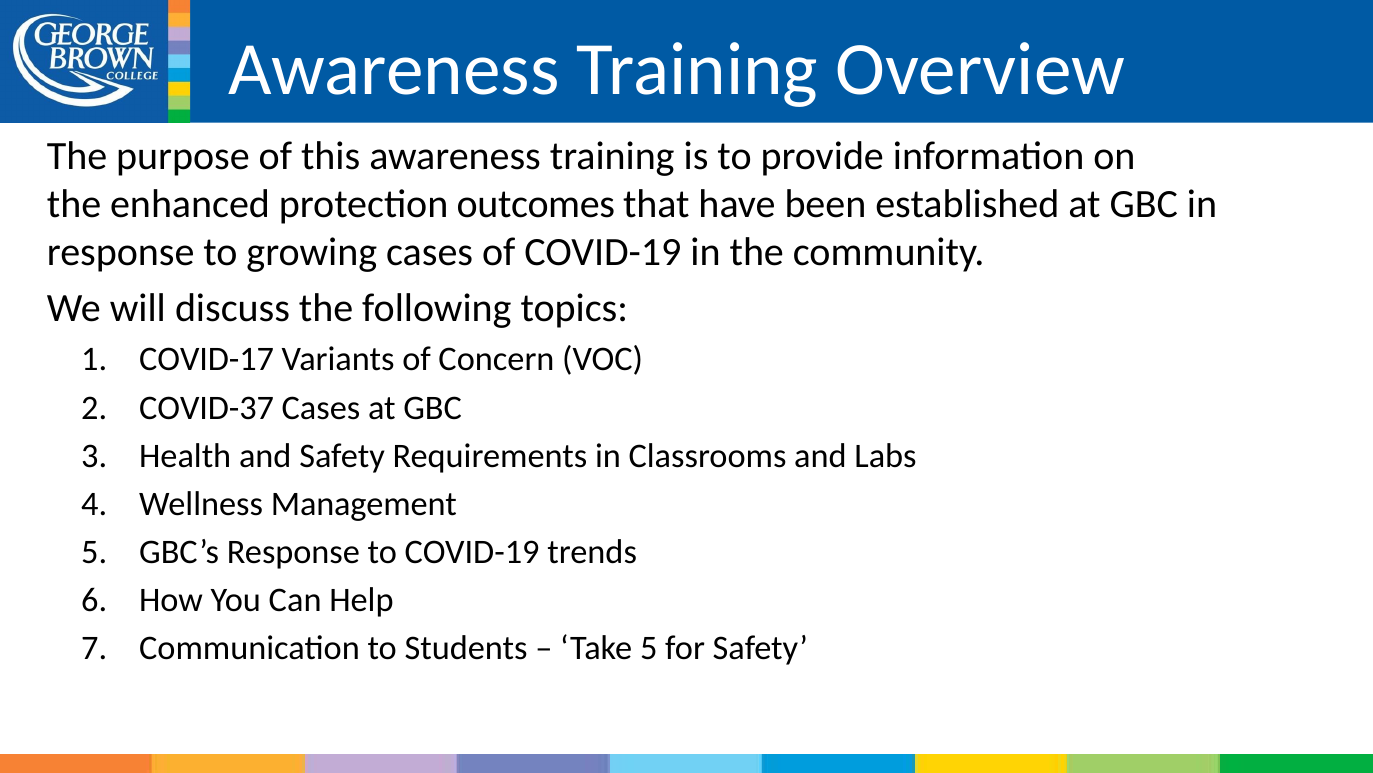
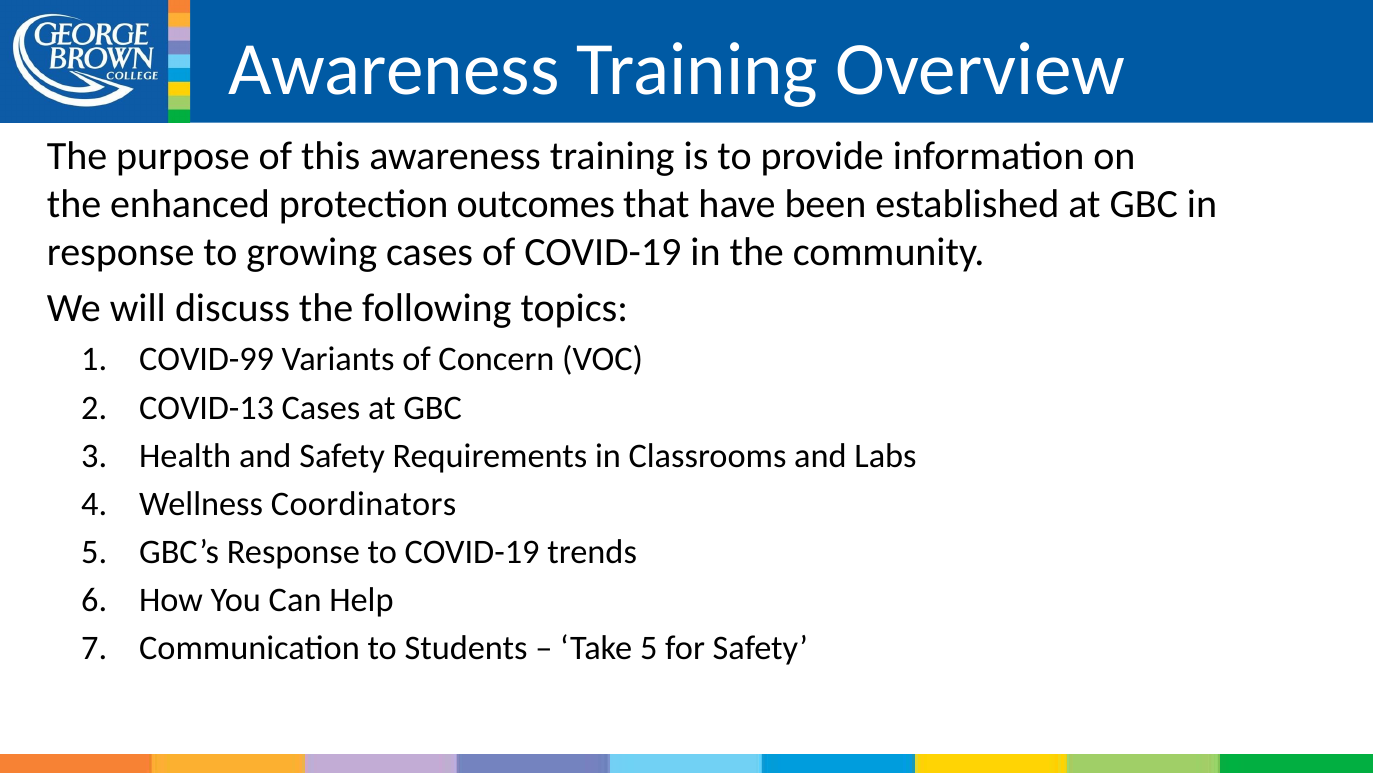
COVID-17: COVID-17 -> COVID-99
COVID-37: COVID-37 -> COVID-13
Management: Management -> Coordinators
